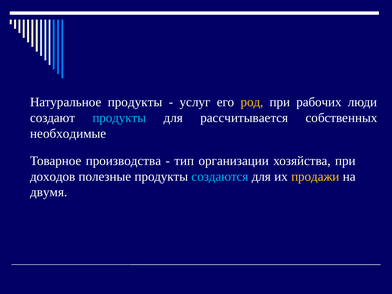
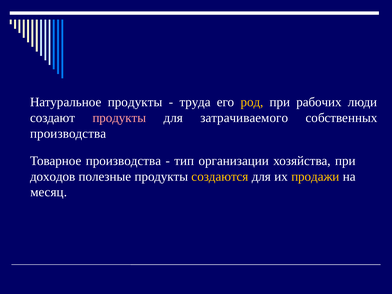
услуг: услуг -> труда
продукты at (119, 118) colour: light blue -> pink
рассчитывается: рассчитывается -> затрачиваемого
необходимые at (68, 133): необходимые -> производства
создаются colour: light blue -> yellow
двумя: двумя -> месяц
